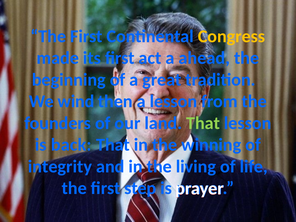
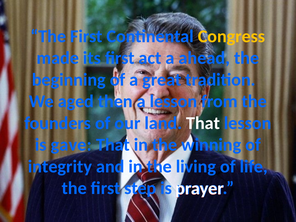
wind: wind -> aged
That at (203, 123) colour: light green -> white
back: back -> gave
